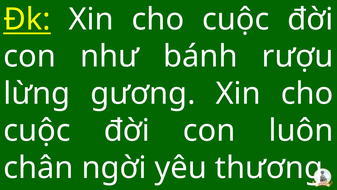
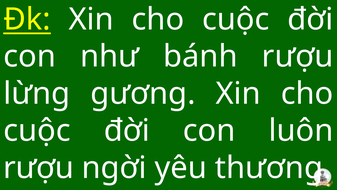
chân at (38, 168): chân -> rượu
